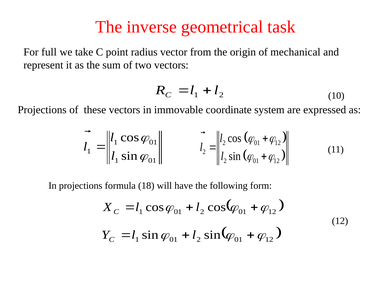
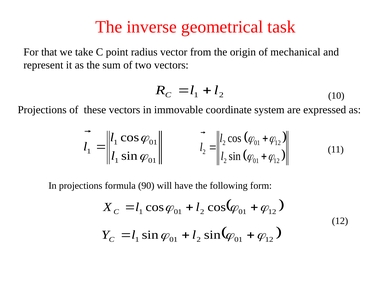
full: full -> that
18: 18 -> 90
